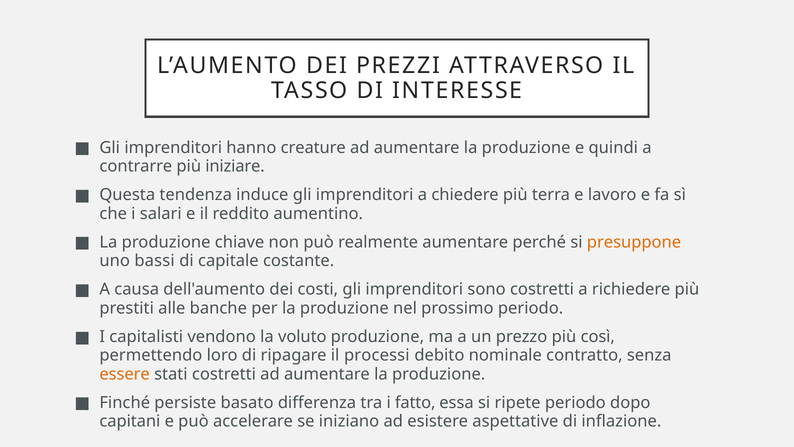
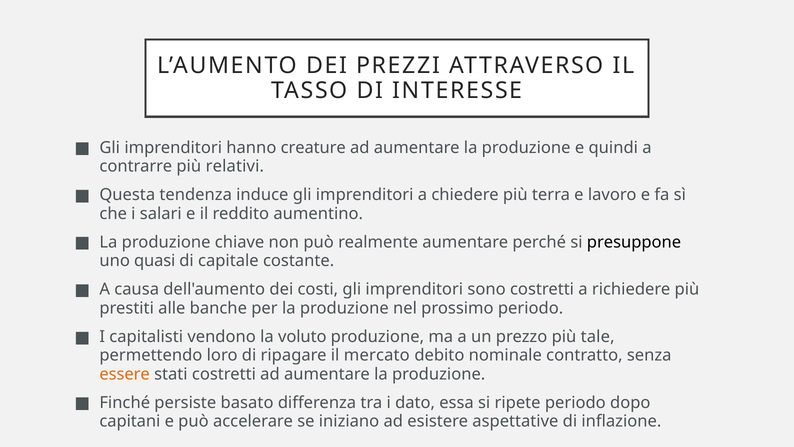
iniziare: iniziare -> relativi
presuppone colour: orange -> black
bassi: bassi -> quasi
così: così -> tale
processi: processi -> mercato
fatto: fatto -> dato
